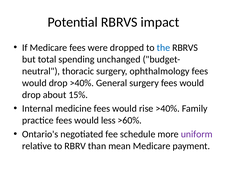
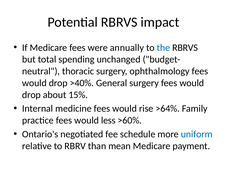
dropped: dropped -> annually
rise >40%: >40% -> >64%
uniform colour: purple -> blue
